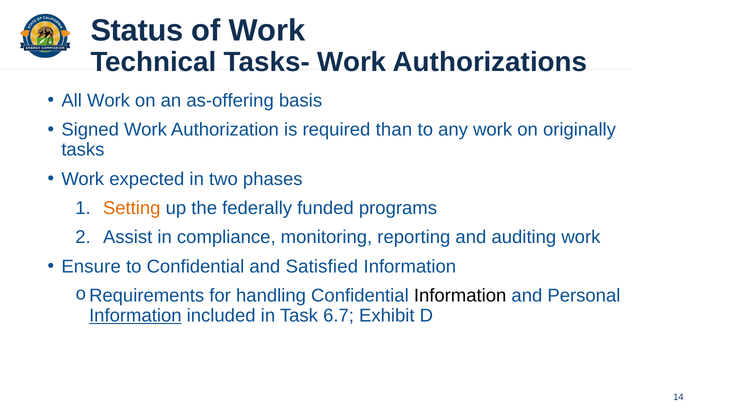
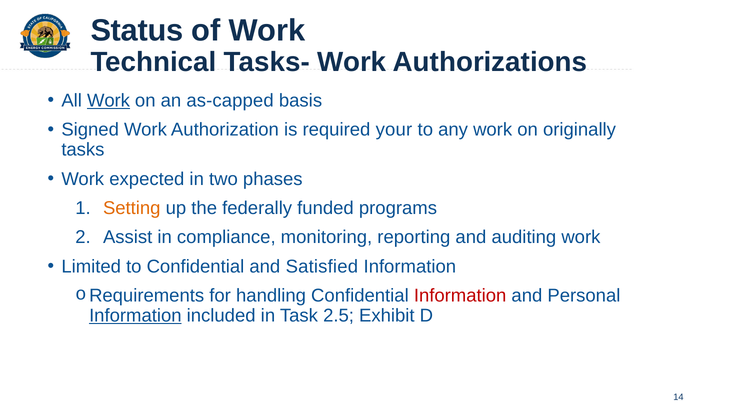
Work at (108, 101) underline: none -> present
as-offering: as-offering -> as-capped
than: than -> your
Ensure: Ensure -> Limited
Information at (460, 296) colour: black -> red
6.7: 6.7 -> 2.5
